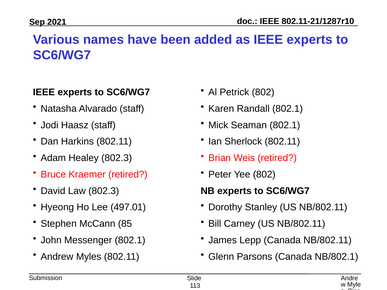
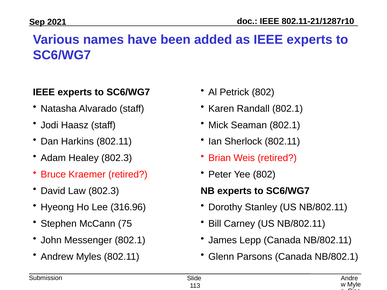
497.01: 497.01 -> 316.96
85: 85 -> 75
